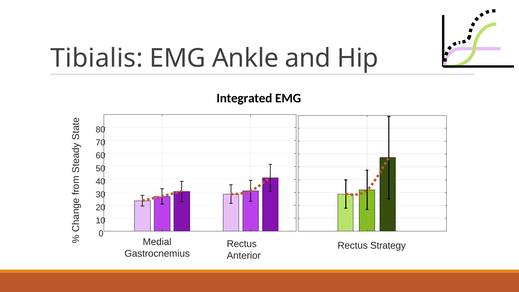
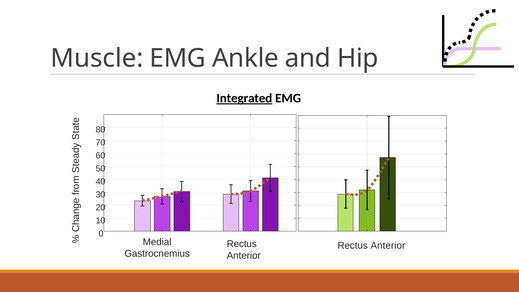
Tibialis: Tibialis -> Muscle
Integrated underline: none -> present
Strategy at (388, 246): Strategy -> Anterior
